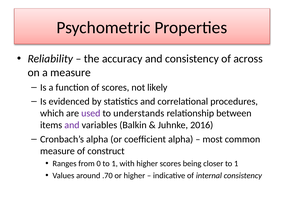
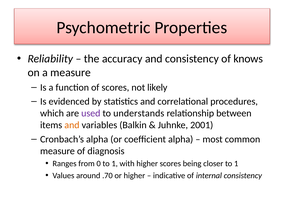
across: across -> knows
and at (72, 125) colour: purple -> orange
2016: 2016 -> 2001
construct: construct -> diagnosis
